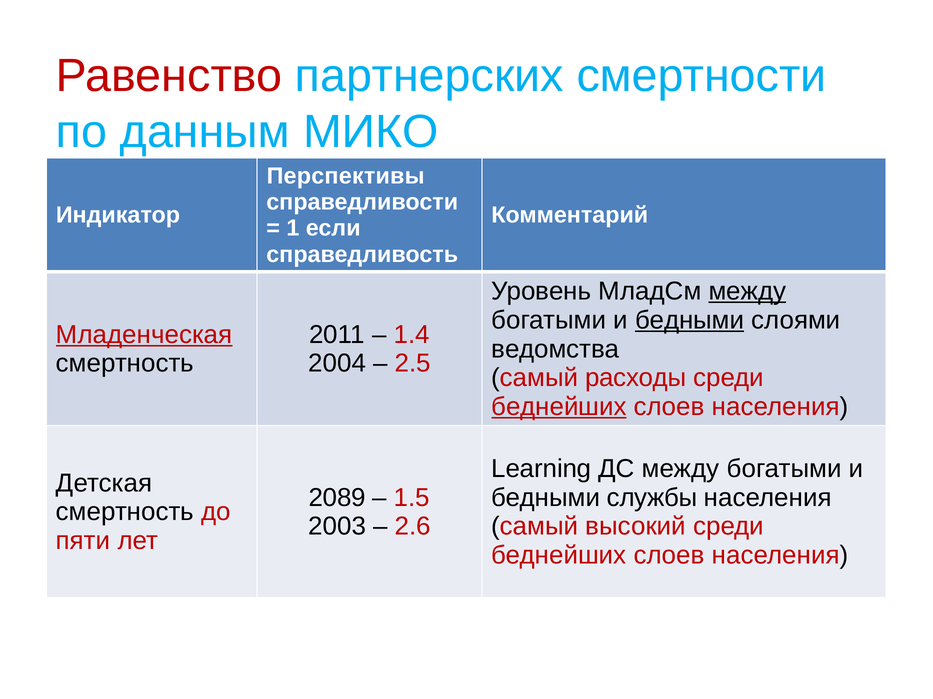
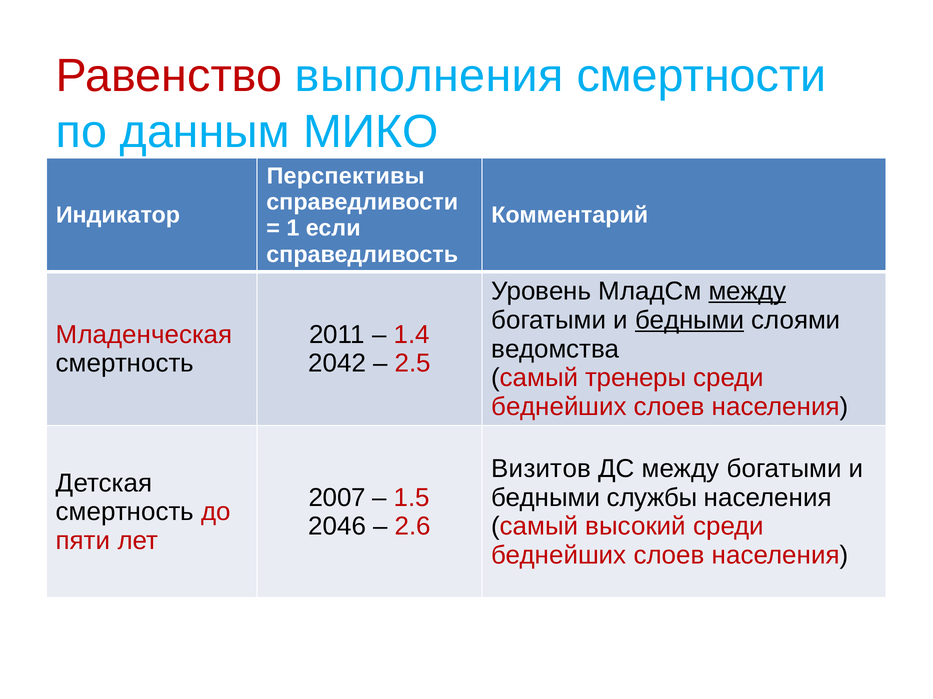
партнерских: партнерских -> выполнения
Младенческая underline: present -> none
2004: 2004 -> 2042
расходы: расходы -> тренеры
беднейших at (559, 407) underline: present -> none
Learning: Learning -> Визитов
2089: 2089 -> 2007
2003: 2003 -> 2046
